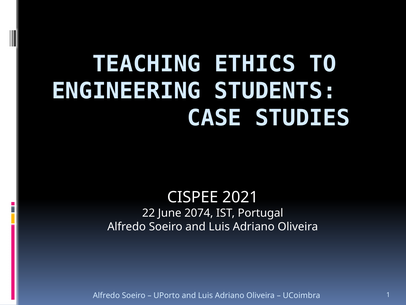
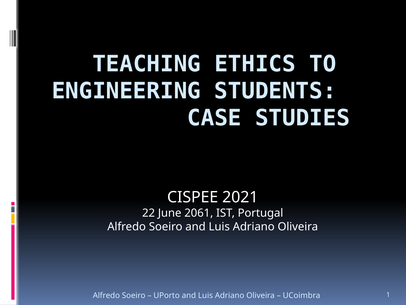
2074: 2074 -> 2061
